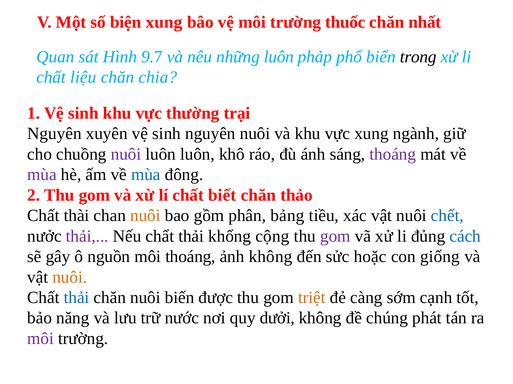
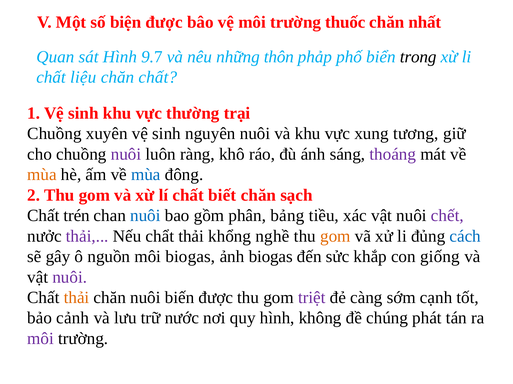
biện xung: xung -> được
những luôn: luôn -> thôn
chăn chia: chia -> chất
Nguyên at (54, 134): Nguyên -> Chuồng
ngành: ngành -> tương
luôn luôn: luôn -> ràng
mùa at (42, 175) colour: purple -> orange
thảo: thảo -> sạch
thài: thài -> trén
nuôi at (145, 216) colour: orange -> blue
chết colour: blue -> purple
cộng: cộng -> nghề
gom at (335, 237) colour: purple -> orange
môi thoáng: thoáng -> biogas
ảnh không: không -> biogas
hoặc: hoặc -> khắp
nuôi at (70, 278) colour: orange -> purple
thải at (77, 298) colour: blue -> orange
triệt colour: orange -> purple
năng: năng -> cảnh
quy dưởi: dưởi -> hình
